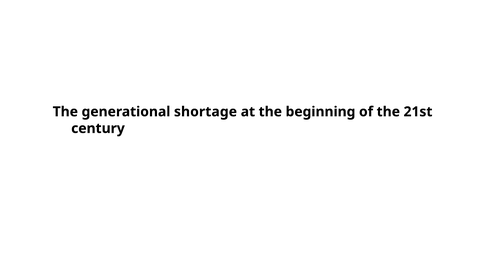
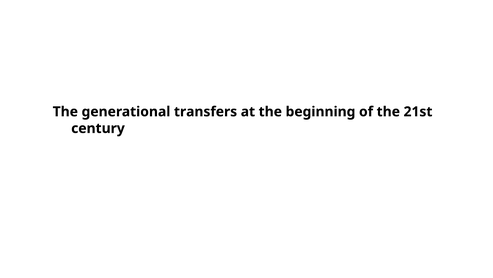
shortage: shortage -> transfers
